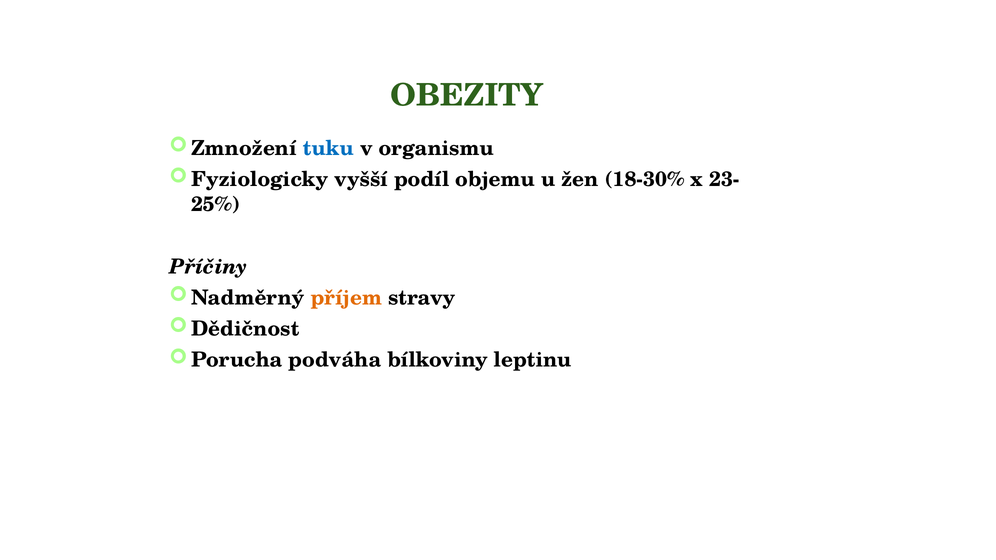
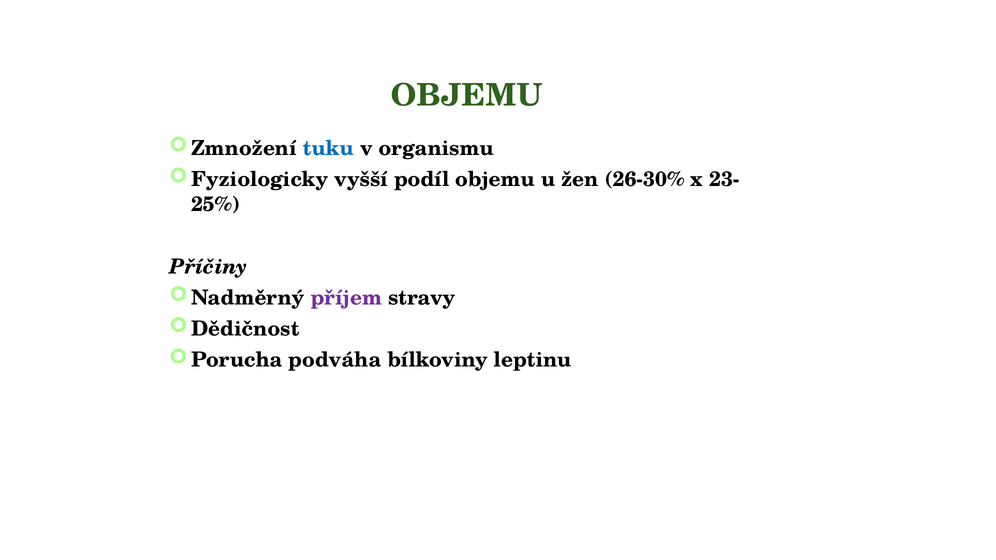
OBEZITY at (467, 95): OBEZITY -> OBJEMU
18-30%: 18-30% -> 26-30%
příjem colour: orange -> purple
